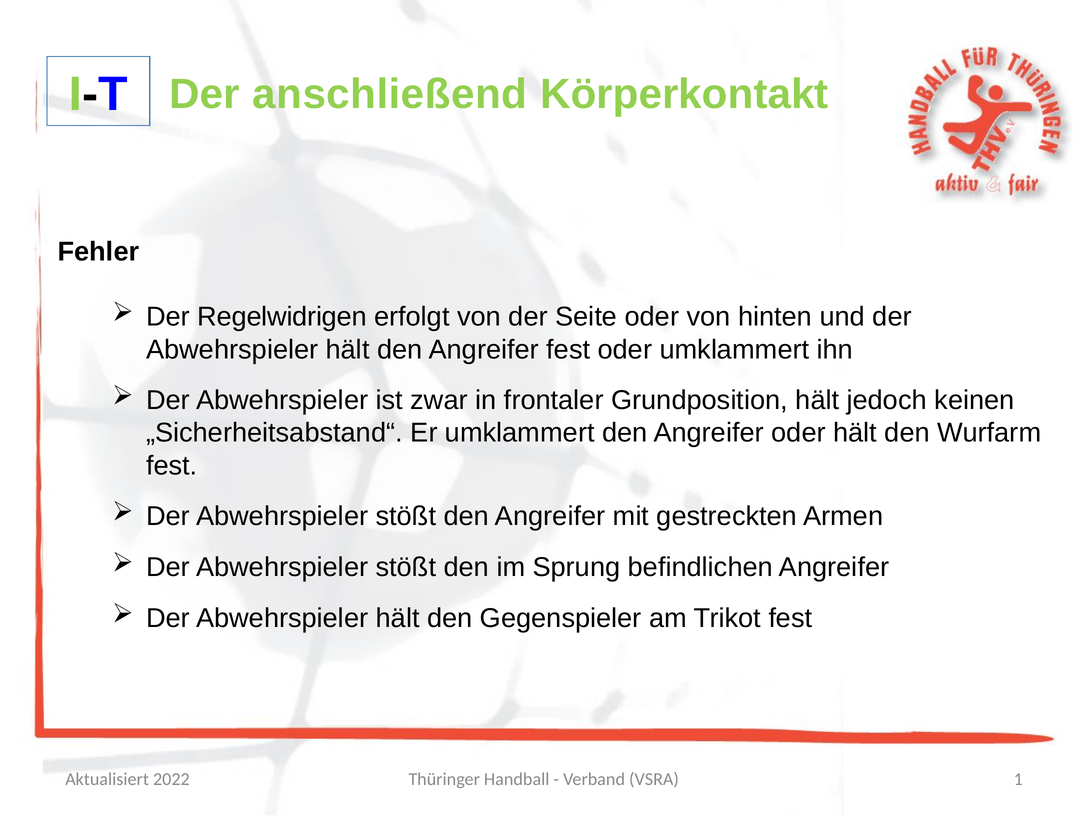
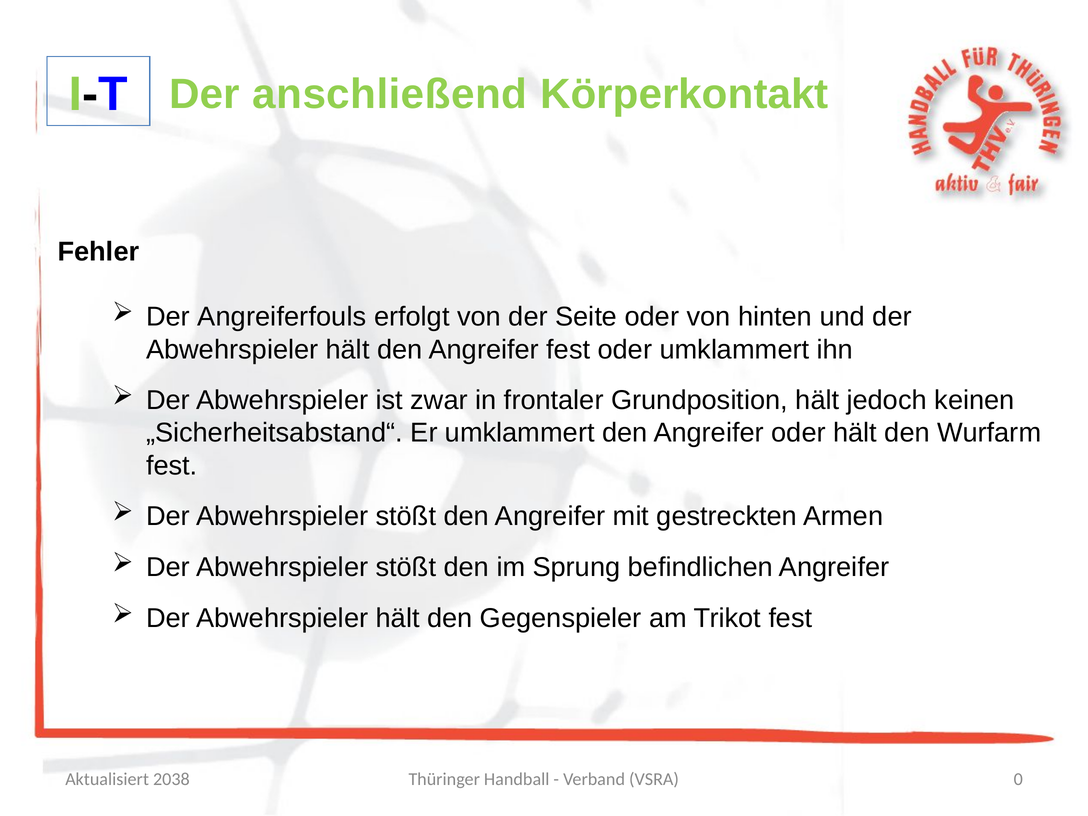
Regelwidrigen: Regelwidrigen -> Angreiferfouls
2022: 2022 -> 2038
1: 1 -> 0
